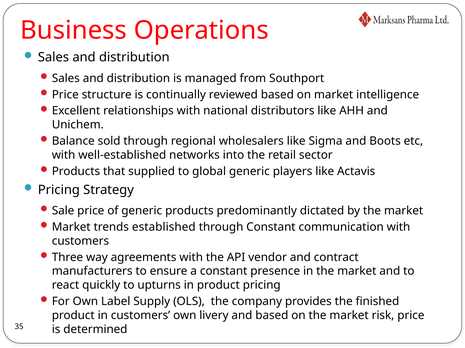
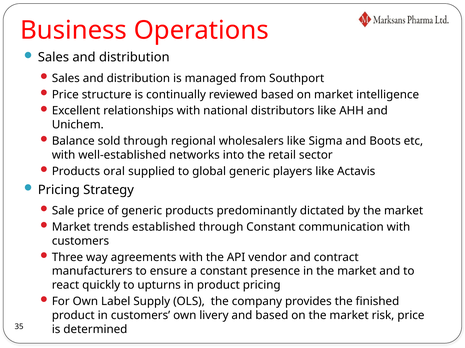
that: that -> oral
